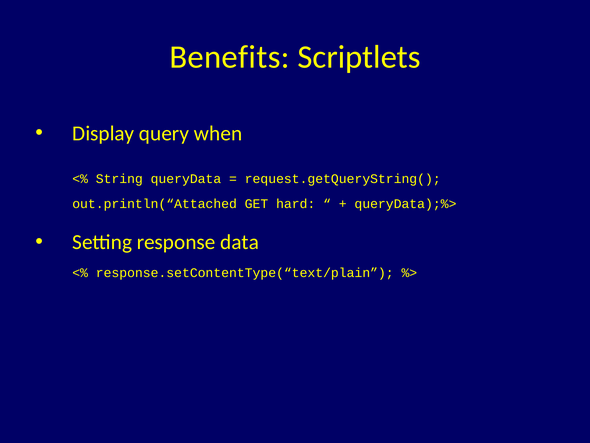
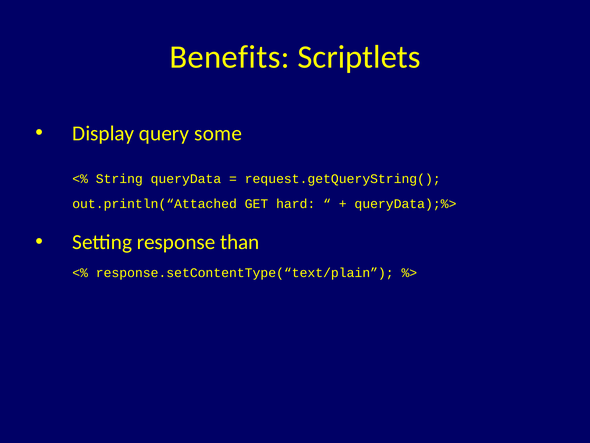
when: when -> some
data: data -> than
